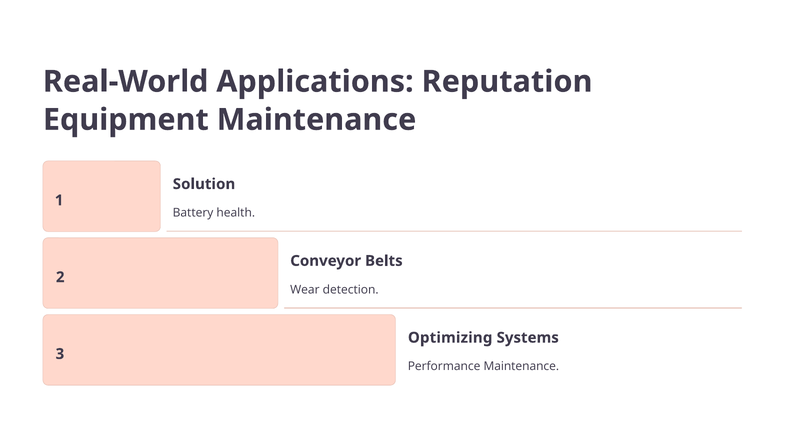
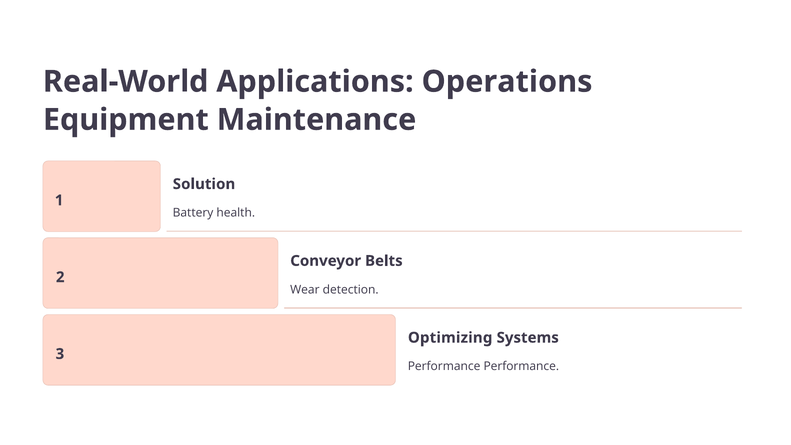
Reputation: Reputation -> Operations
Performance Maintenance: Maintenance -> Performance
